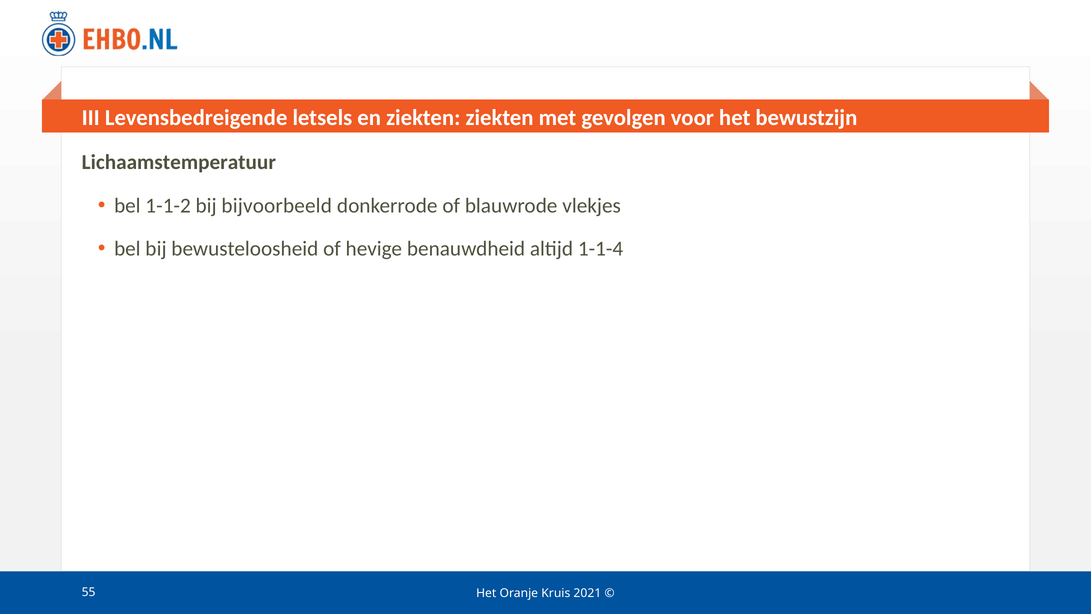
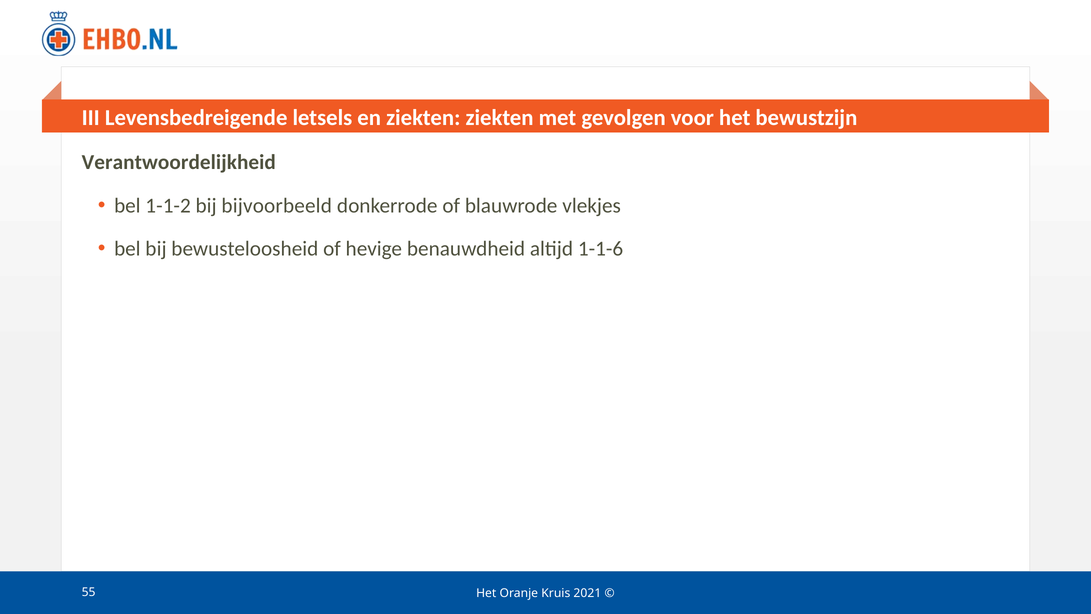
Lichaamstemperatuur: Lichaamstemperatuur -> Verantwoordelijkheid
1-1-4: 1-1-4 -> 1-1-6
